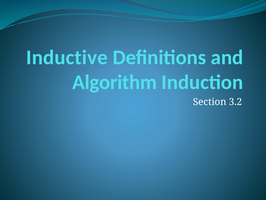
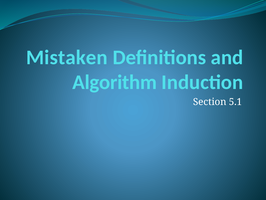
Inductive: Inductive -> Mistaken
3.2: 3.2 -> 5.1
